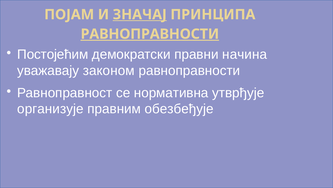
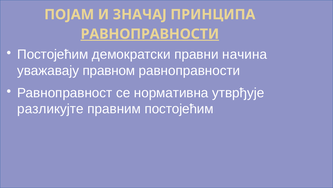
ЗНАЧАЈ underline: present -> none
законом: законом -> правном
организује: организује -> разликујте
правним обезбеђује: обезбеђује -> постојећим
